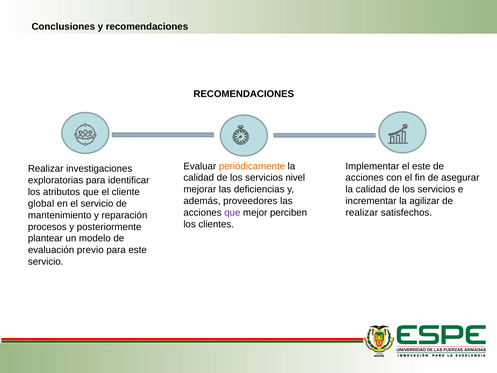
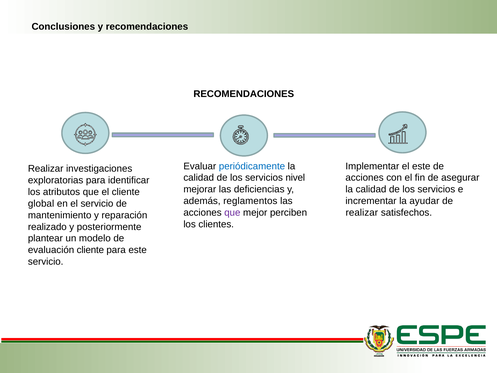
periódicamente colour: orange -> blue
proveedores: proveedores -> reglamentos
agilizar: agilizar -> ayudar
procesos: procesos -> realizado
evaluación previo: previo -> cliente
